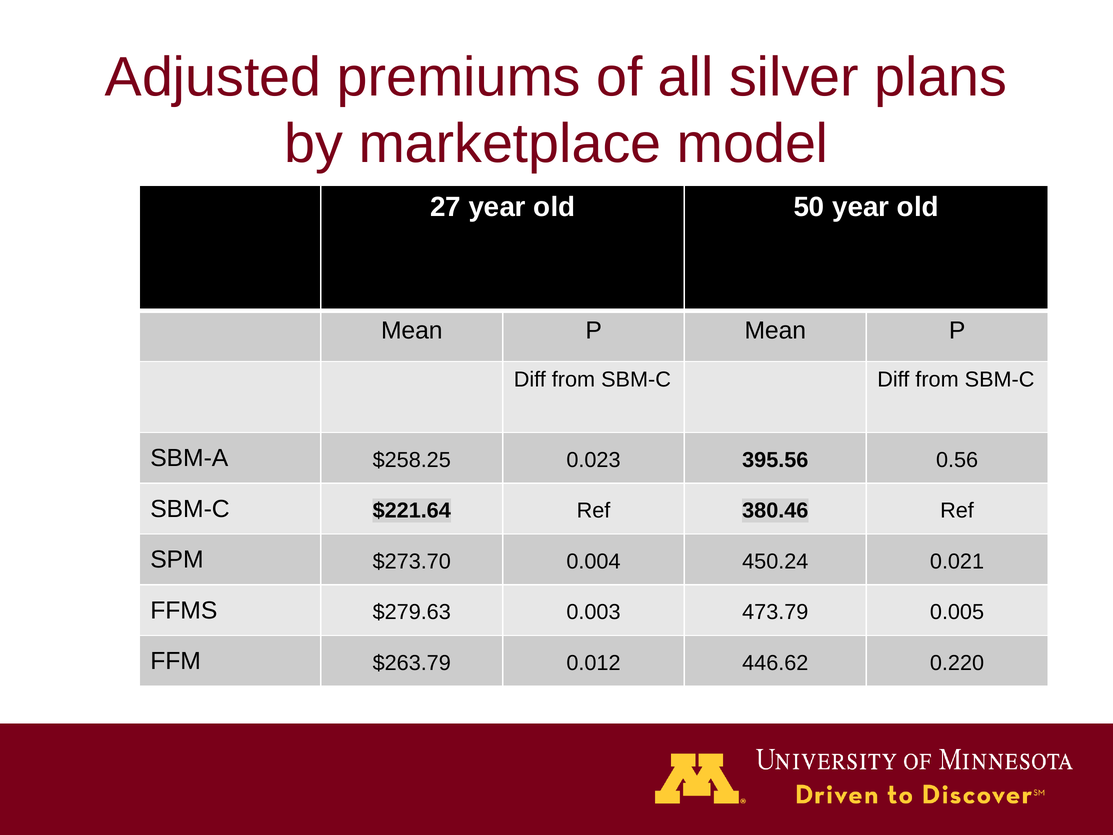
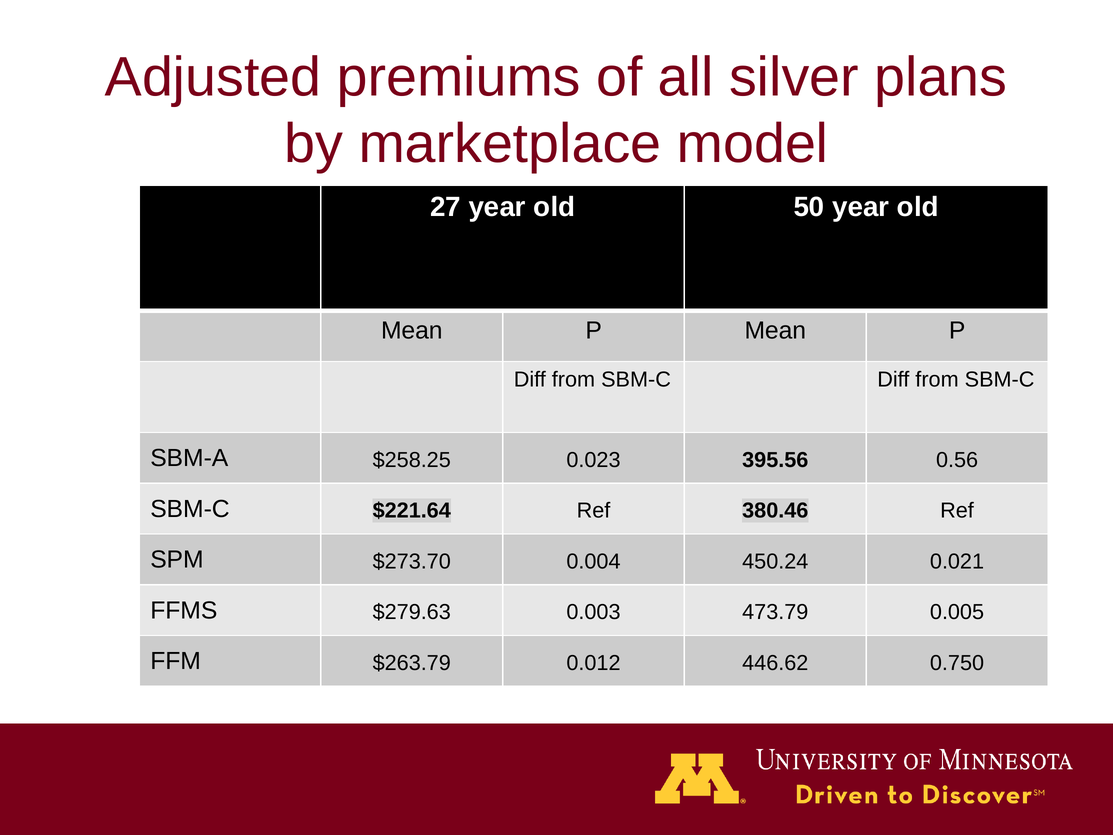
0.220: 0.220 -> 0.750
